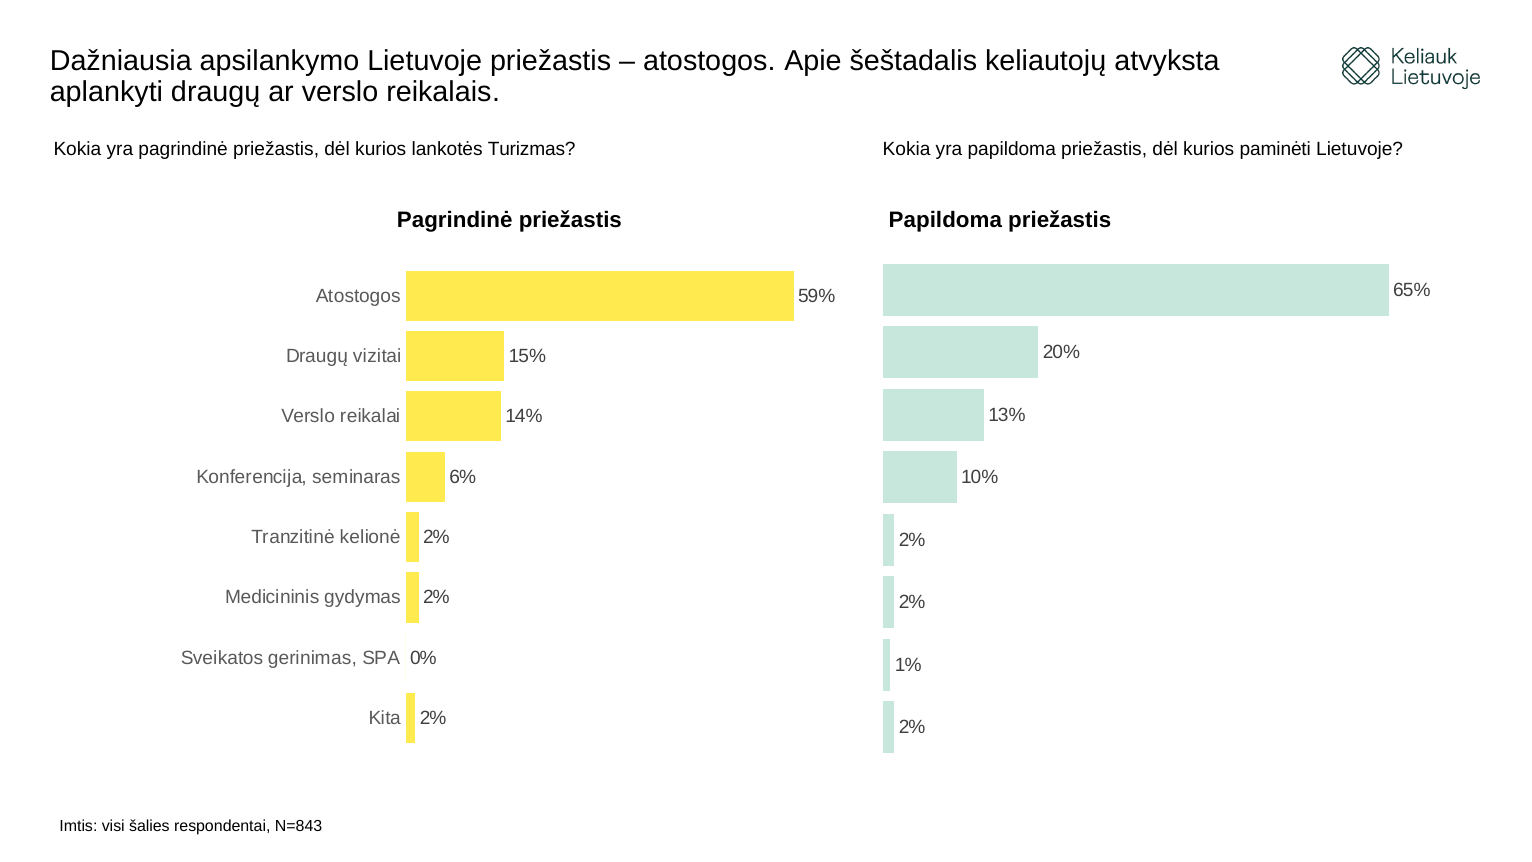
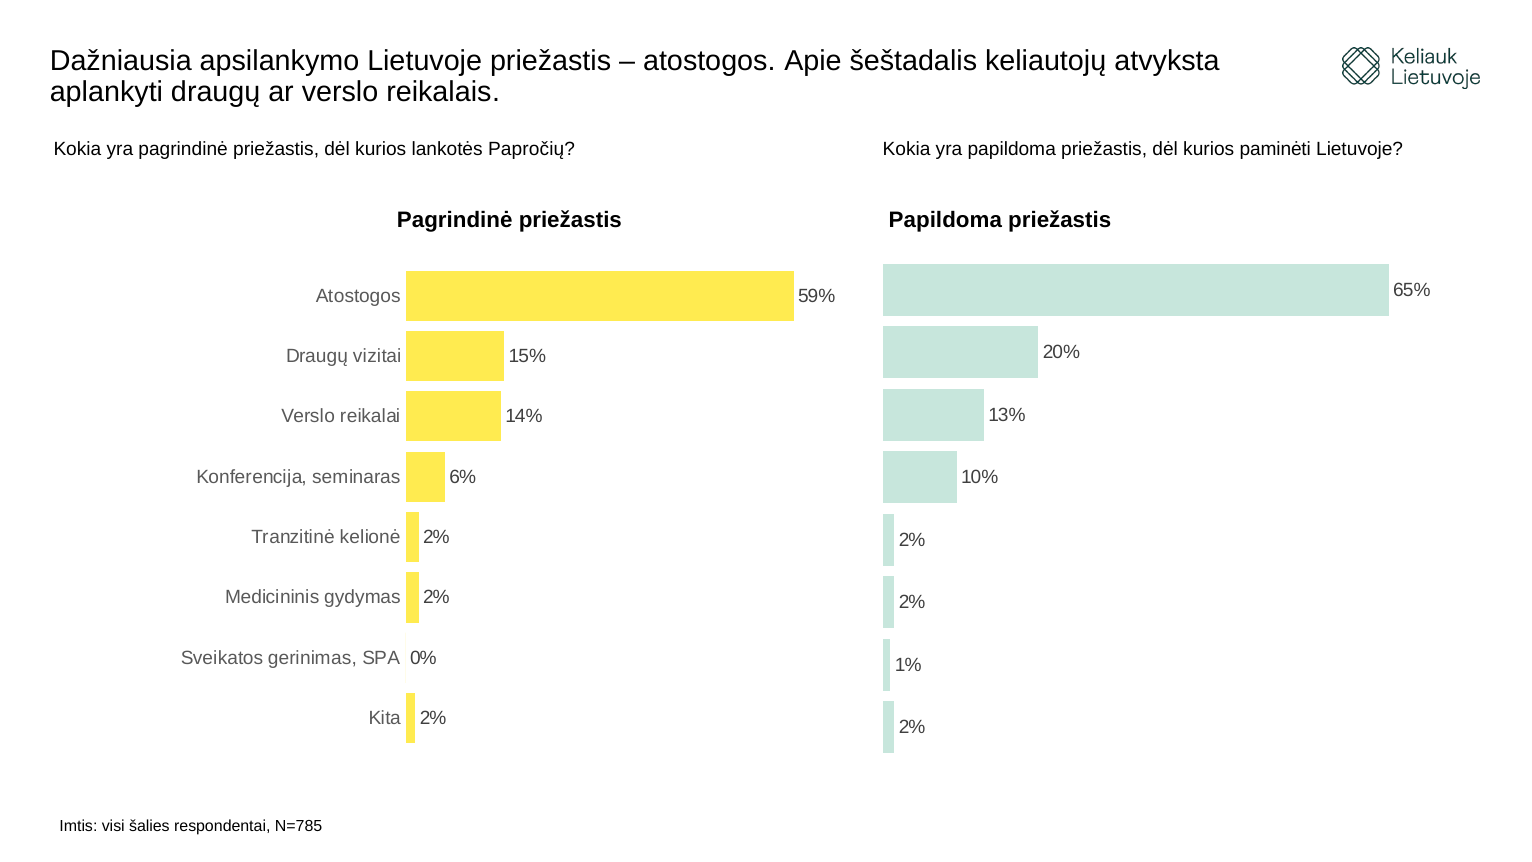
Turizmas: Turizmas -> Papročių
N=843: N=843 -> N=785
